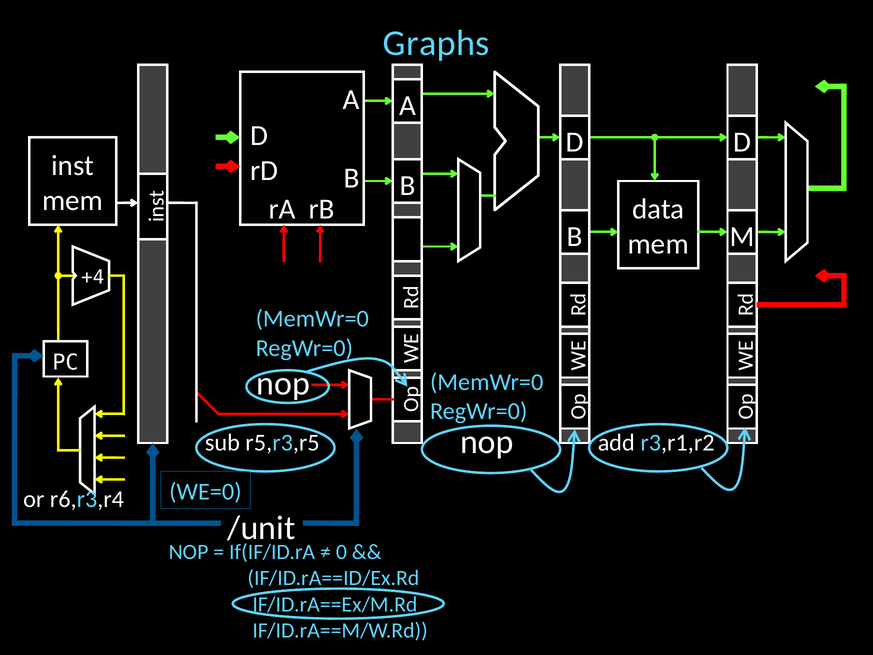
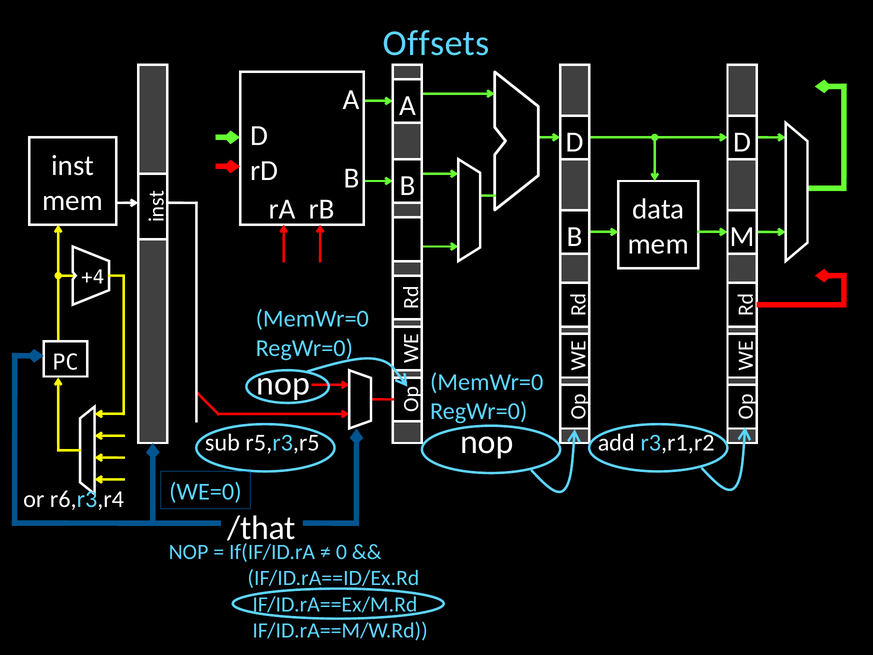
Graphs: Graphs -> Offsets
/unit: /unit -> /that
